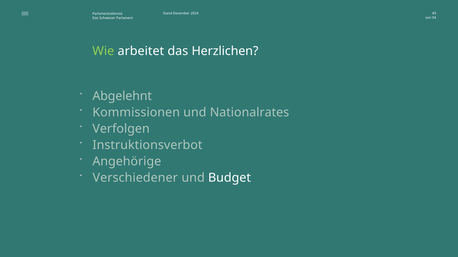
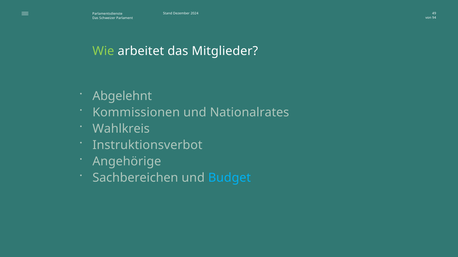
Herzlichen: Herzlichen -> Mitglieder
Verfolgen: Verfolgen -> Wahlkreis
Verschiedener: Verschiedener -> Sachbereichen
Budget colour: white -> light blue
